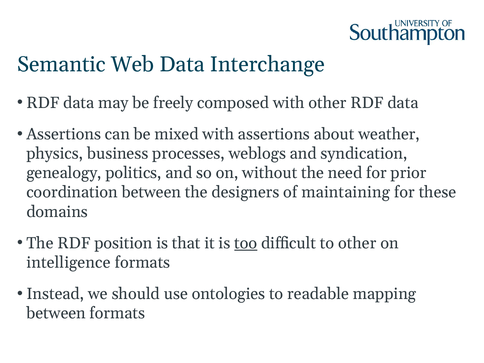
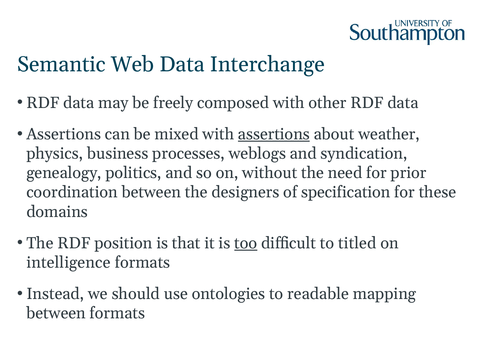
assertions at (274, 134) underline: none -> present
maintaining: maintaining -> specification
to other: other -> titled
